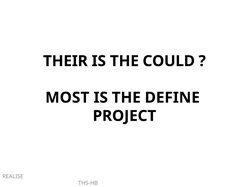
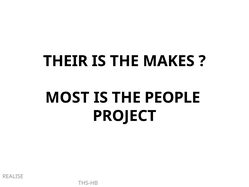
COULD: COULD -> MAKES
DEFINE: DEFINE -> PEOPLE
